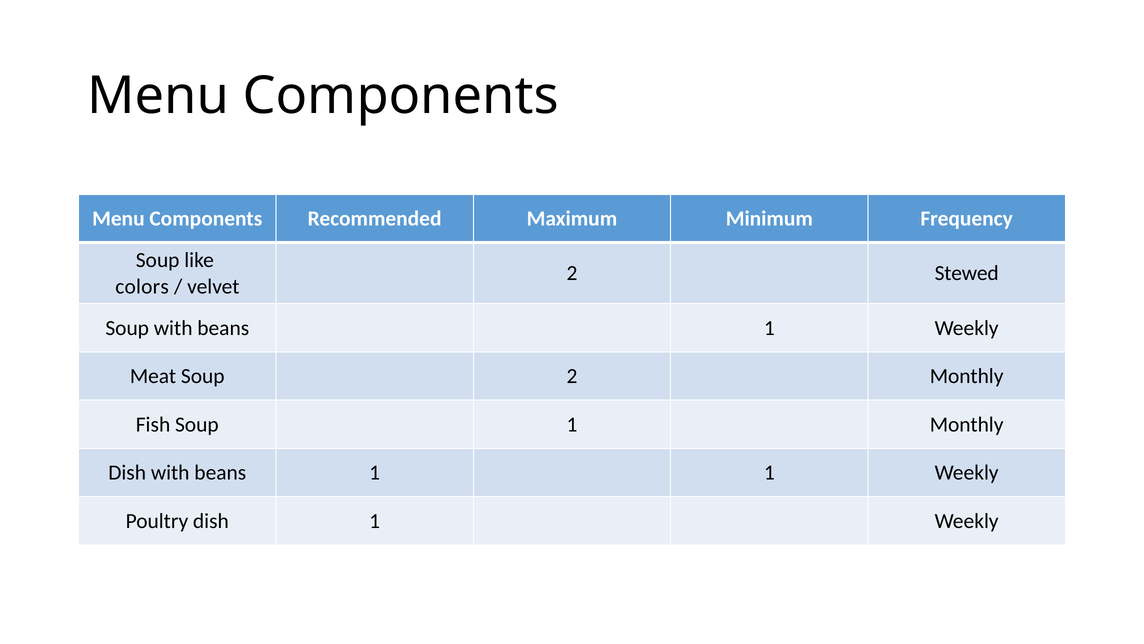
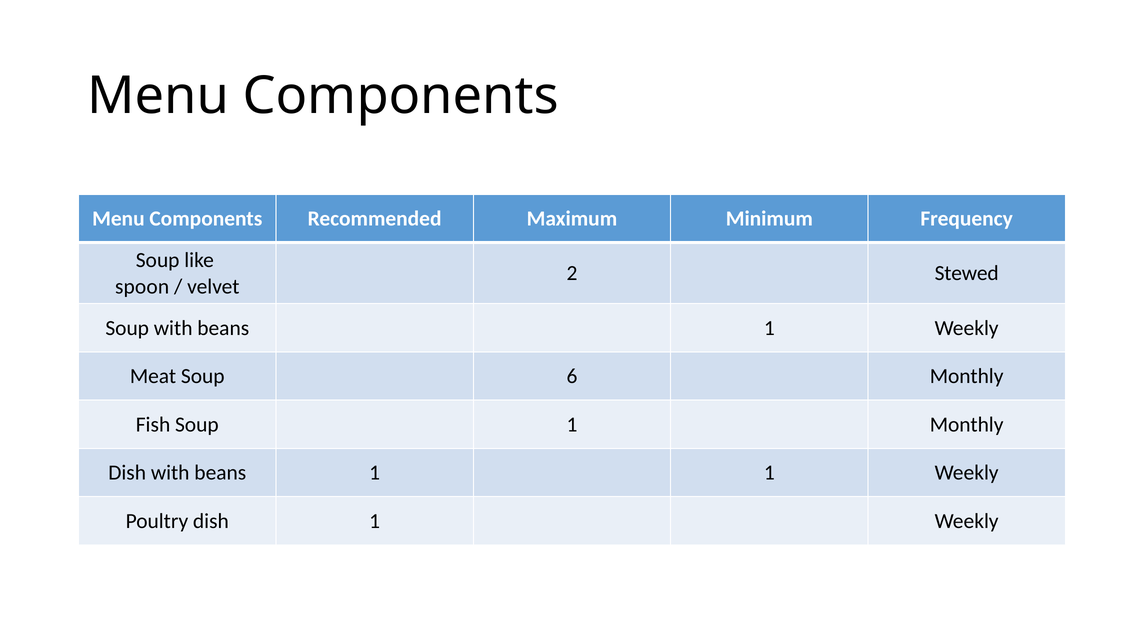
colors: colors -> spoon
Soup 2: 2 -> 6
